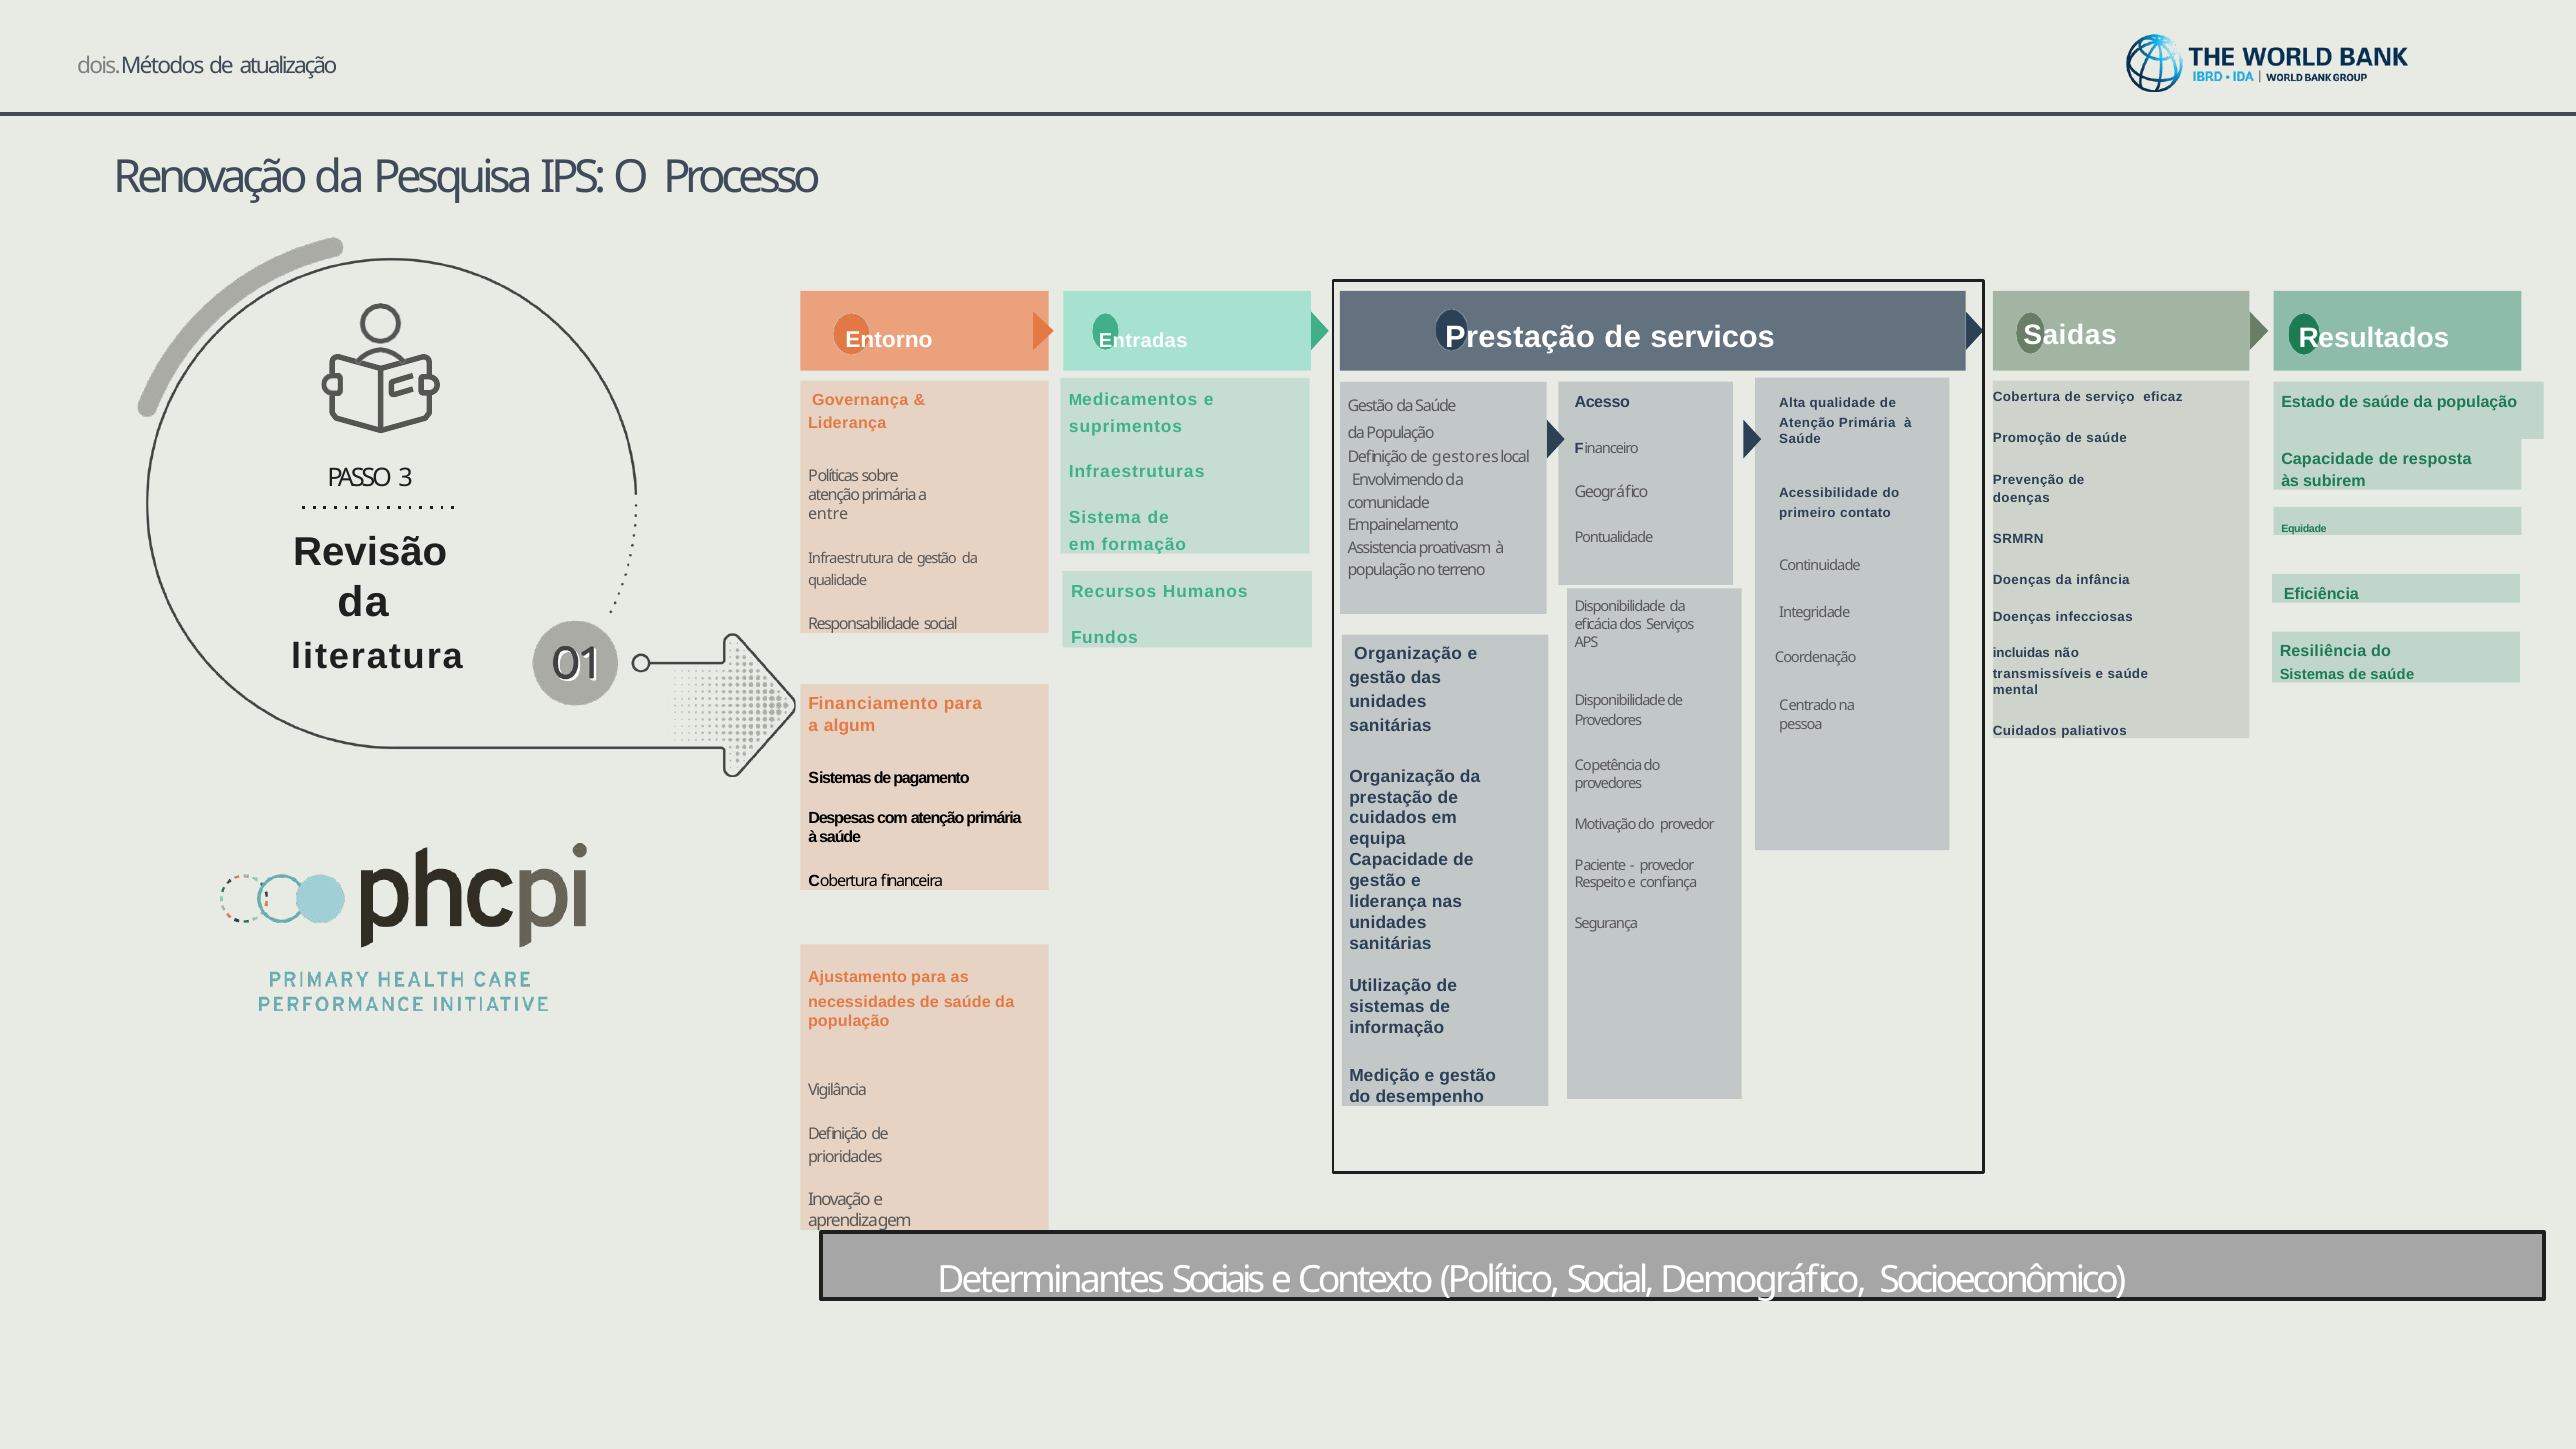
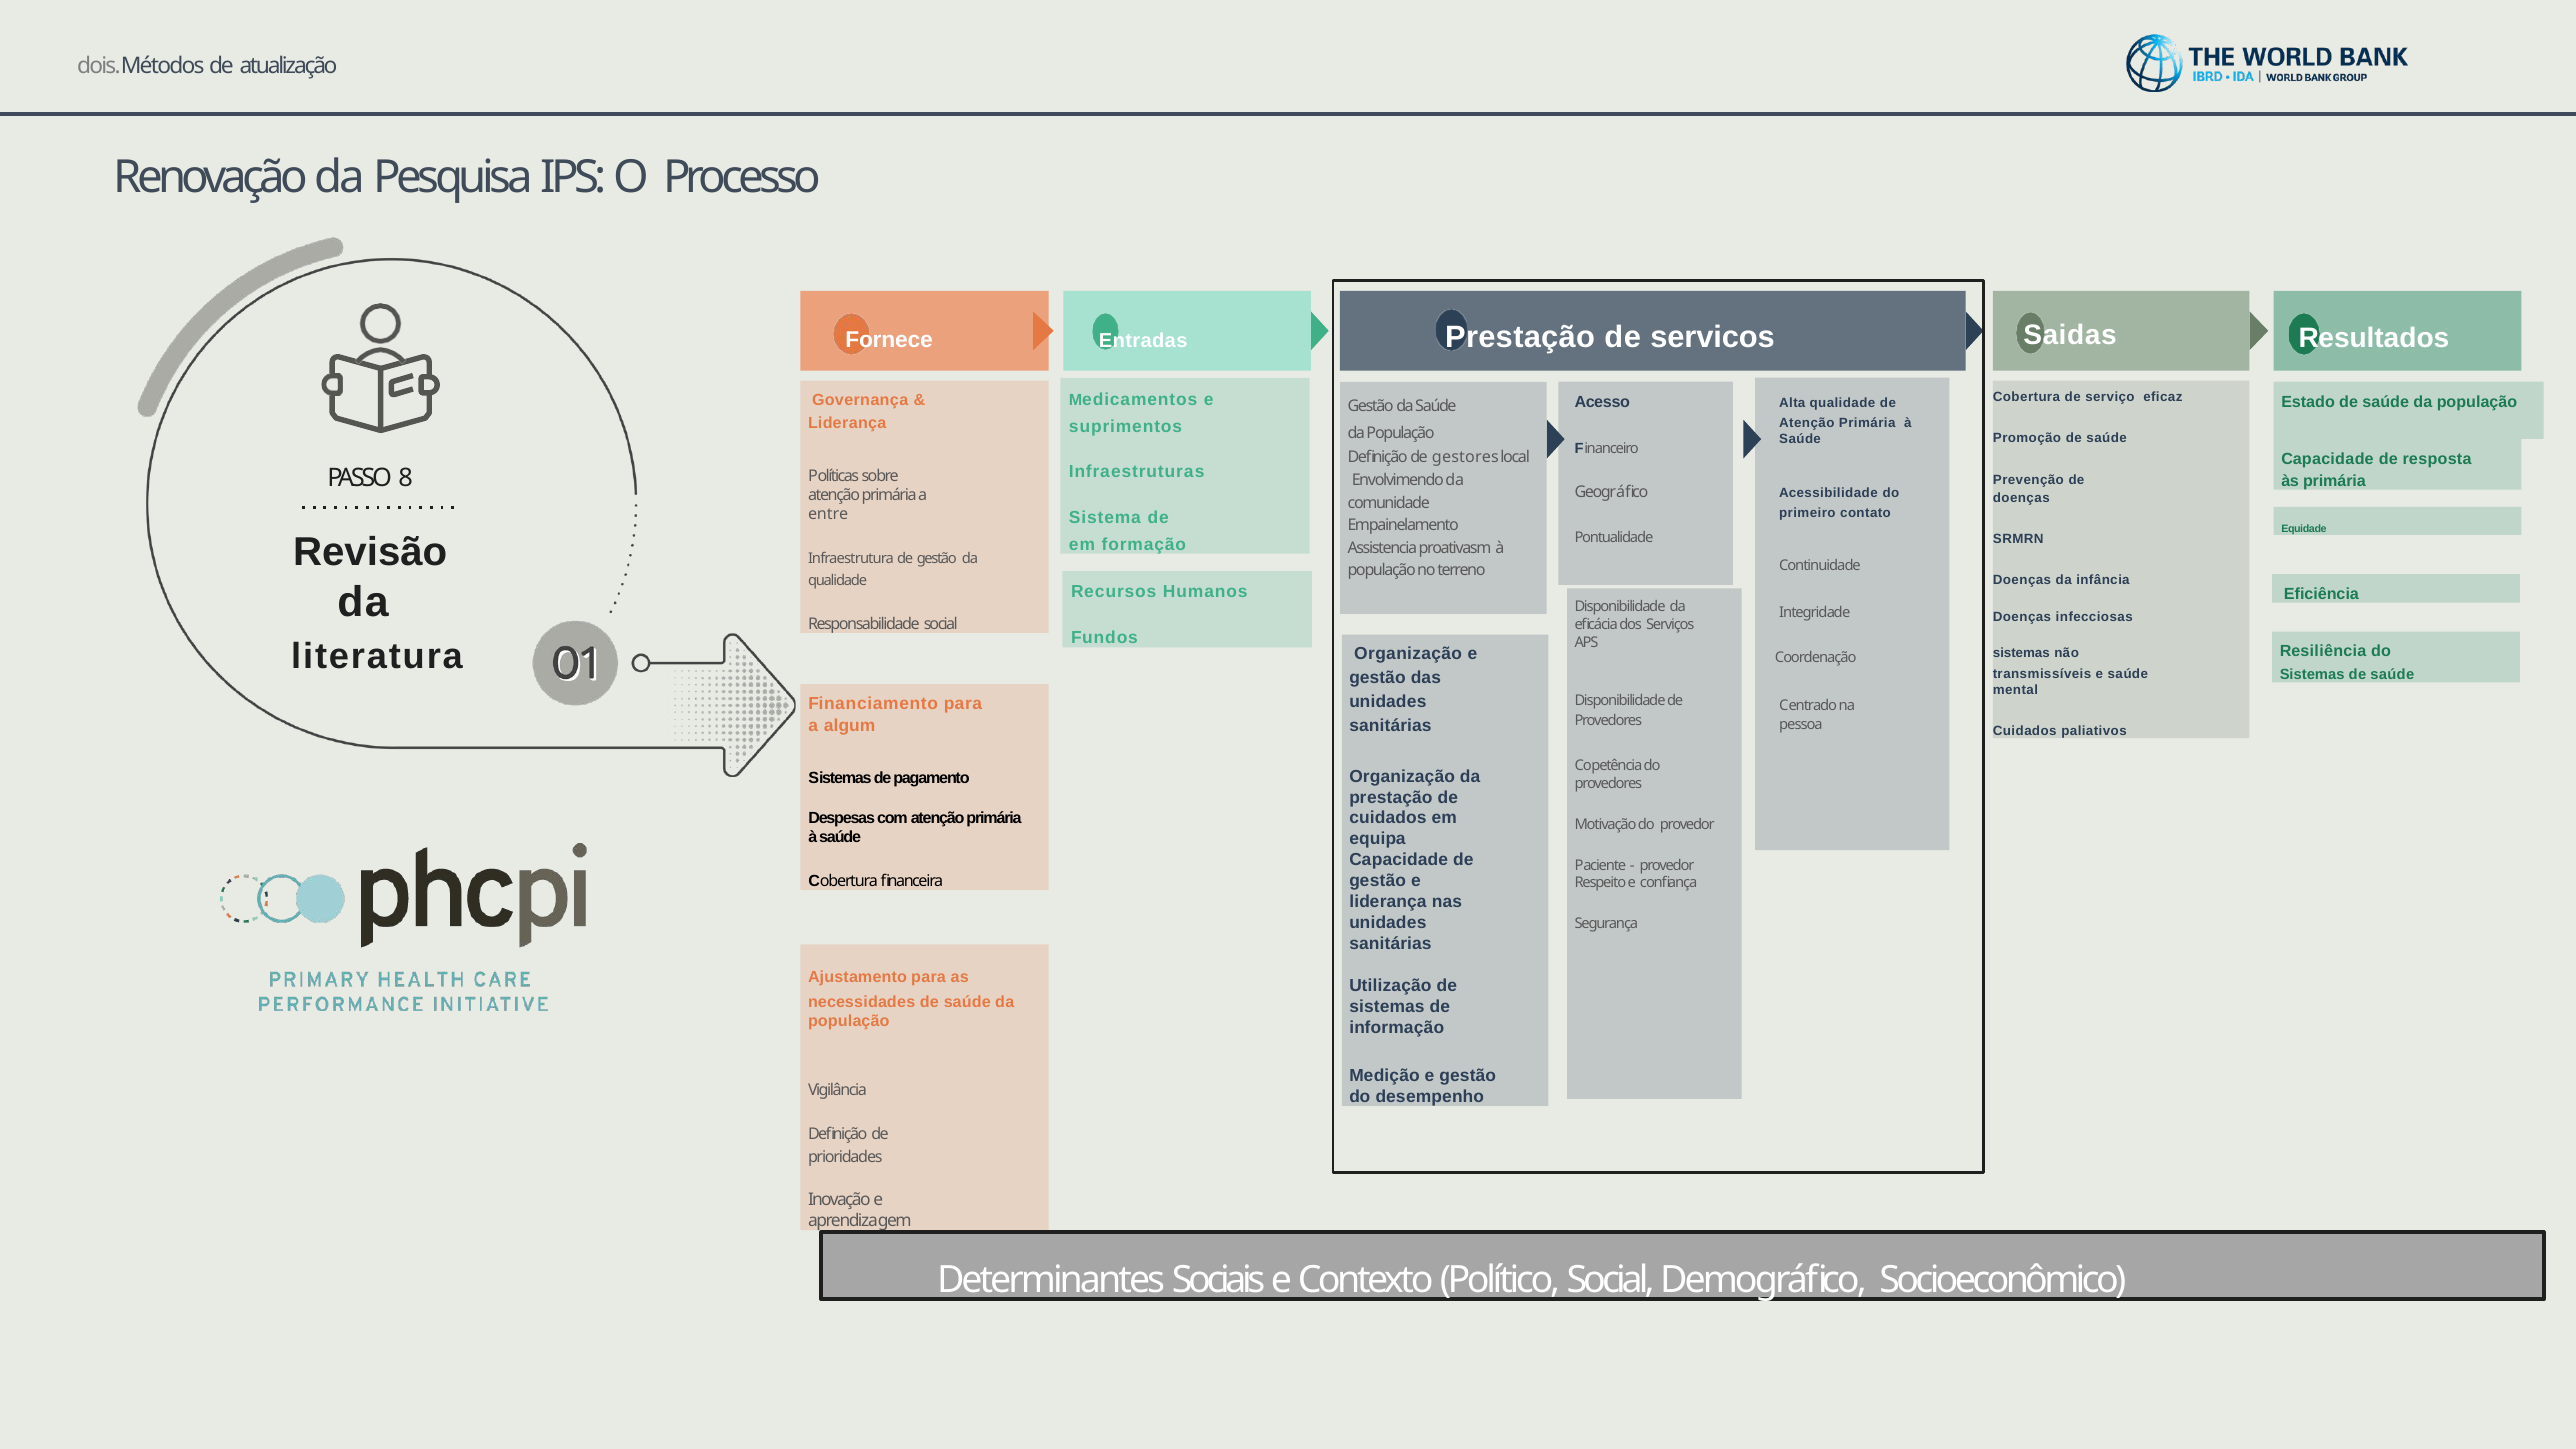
Entorno: Entorno -> Fornece
3: 3 -> 8
às subirem: subirem -> primária
incluidas at (2021, 653): incluidas -> sistemas
